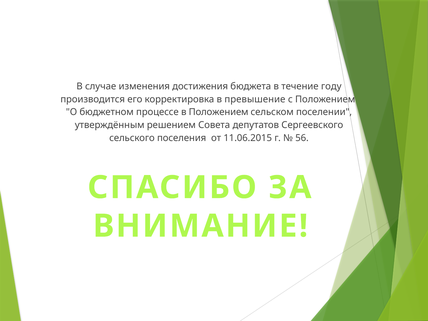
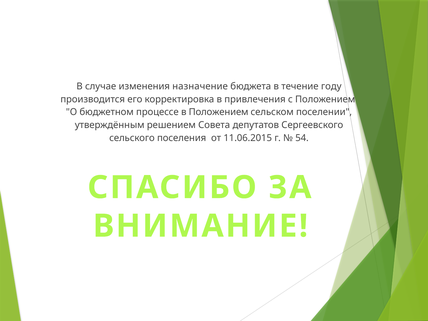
достижения: достижения -> назначение
превышение: превышение -> привлечения
56: 56 -> 54
